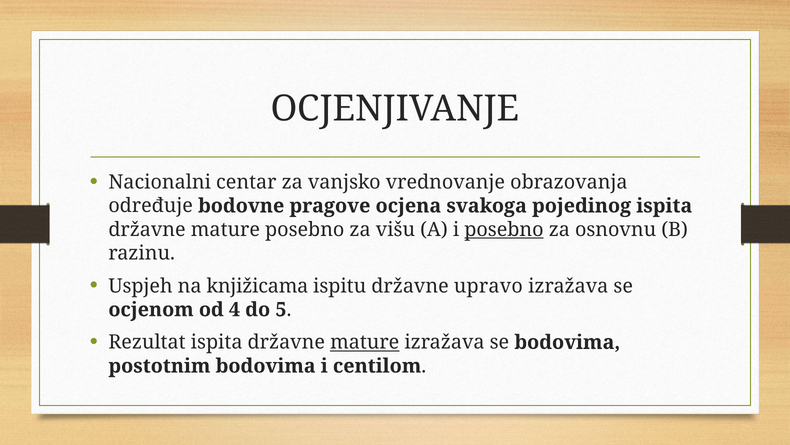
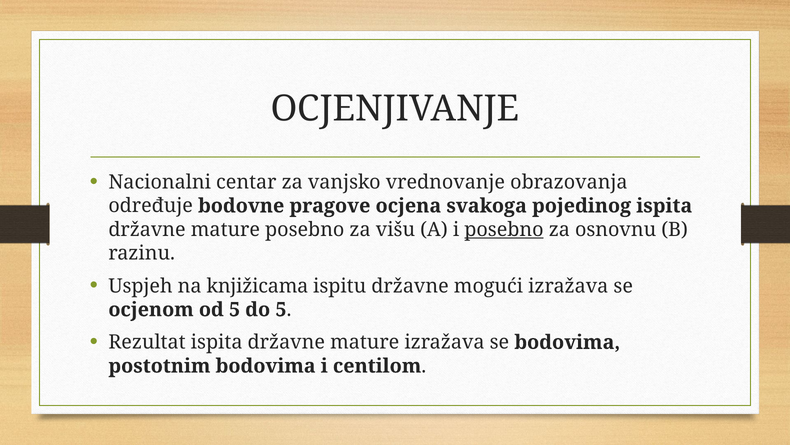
upravo: upravo -> mogući
od 4: 4 -> 5
mature at (365, 342) underline: present -> none
